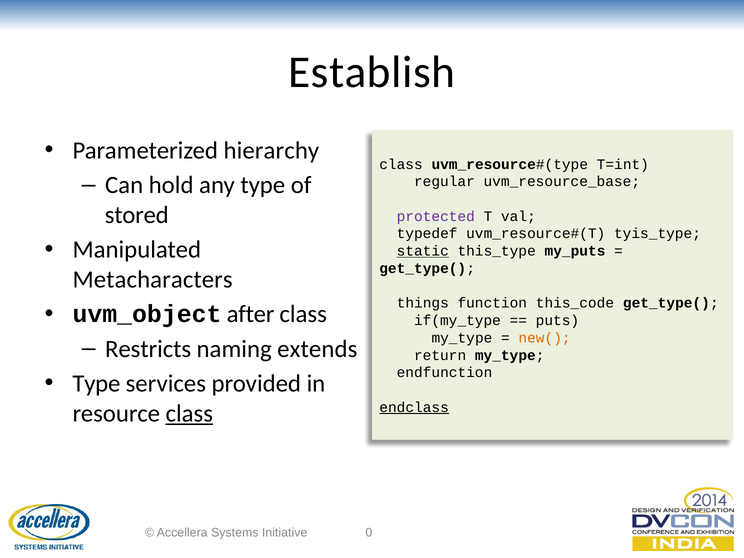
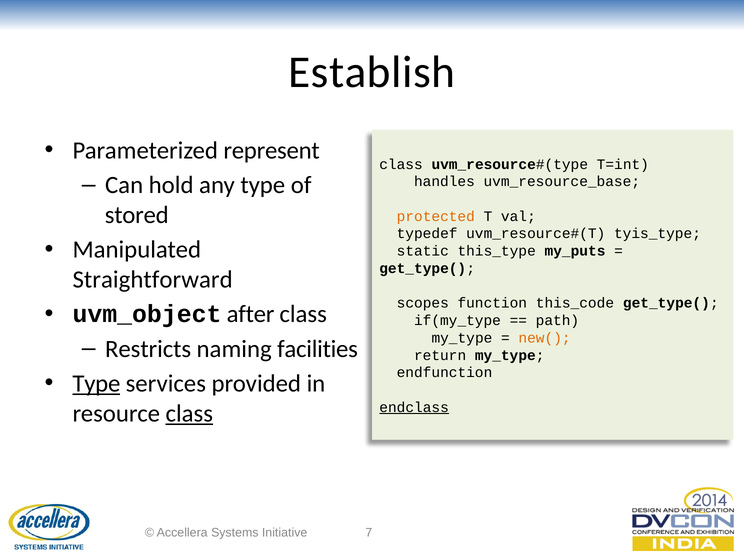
hierarchy: hierarchy -> represent
regular: regular -> handles
protected colour: purple -> orange
static underline: present -> none
Metacharacters: Metacharacters -> Straightforward
things: things -> scopes
puts: puts -> path
extends: extends -> facilities
Type at (96, 384) underline: none -> present
0: 0 -> 7
